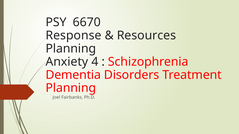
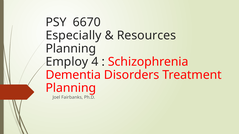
Response: Response -> Especially
Anxiety: Anxiety -> Employ
